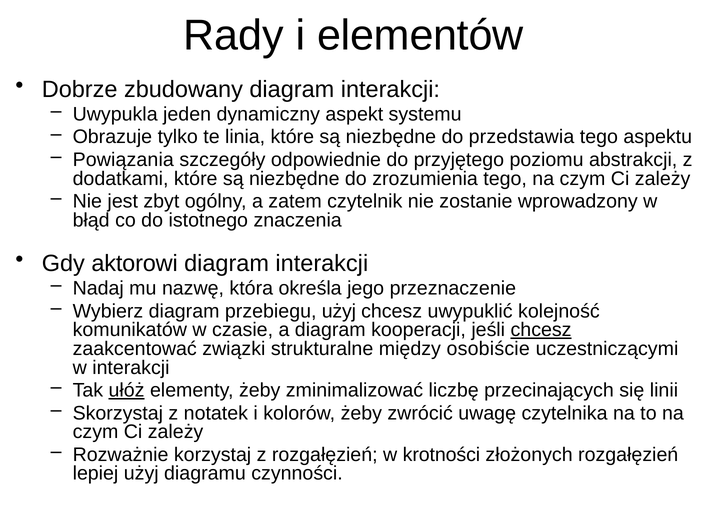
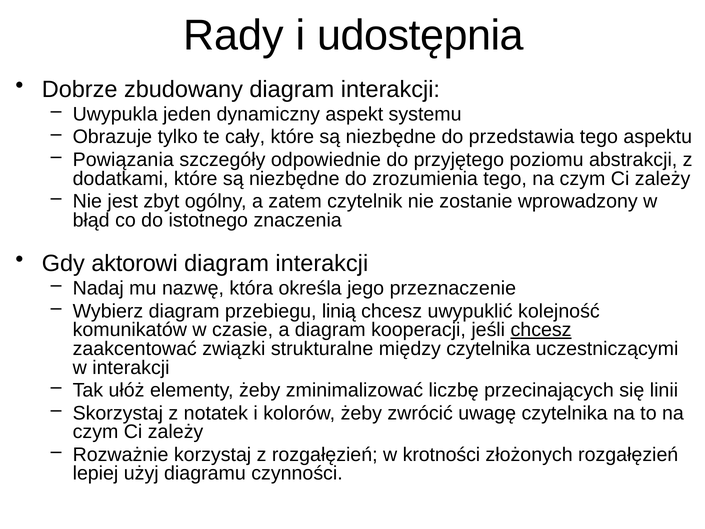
elementów: elementów -> udostępnia
linia: linia -> cały
przebiegu użyj: użyj -> linią
między osobiście: osobiście -> czytelnika
ułóż underline: present -> none
